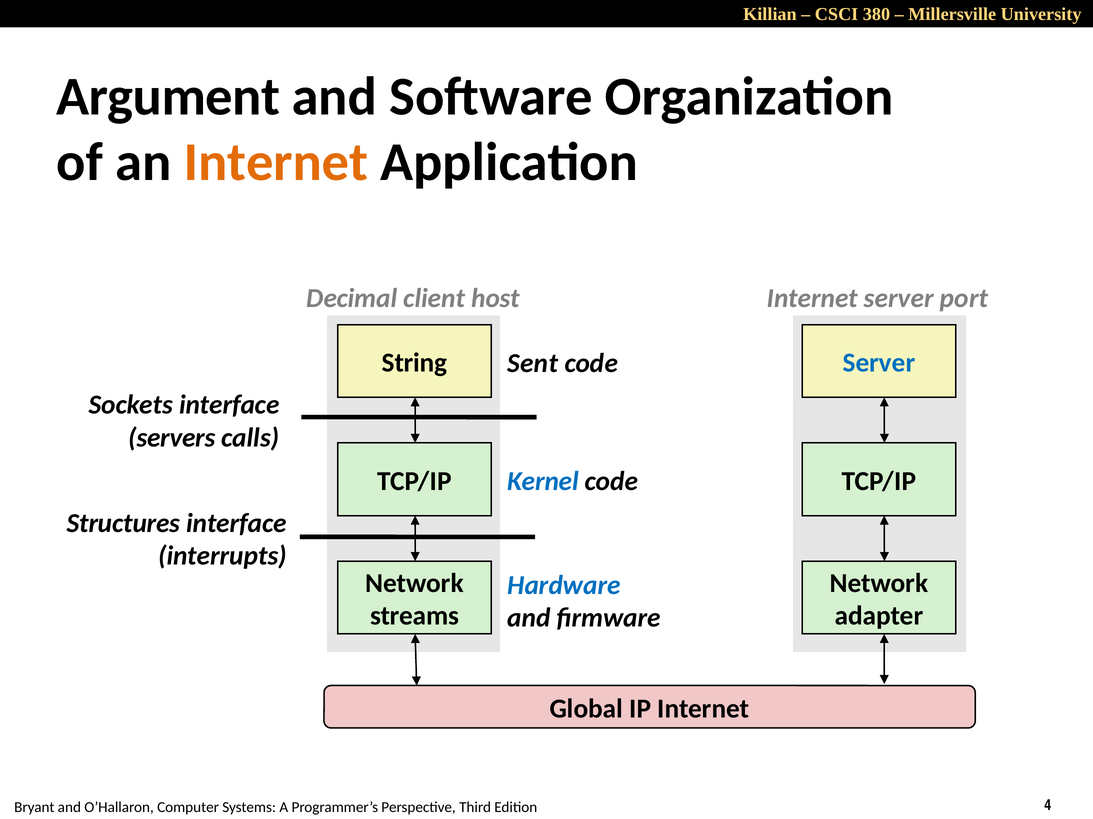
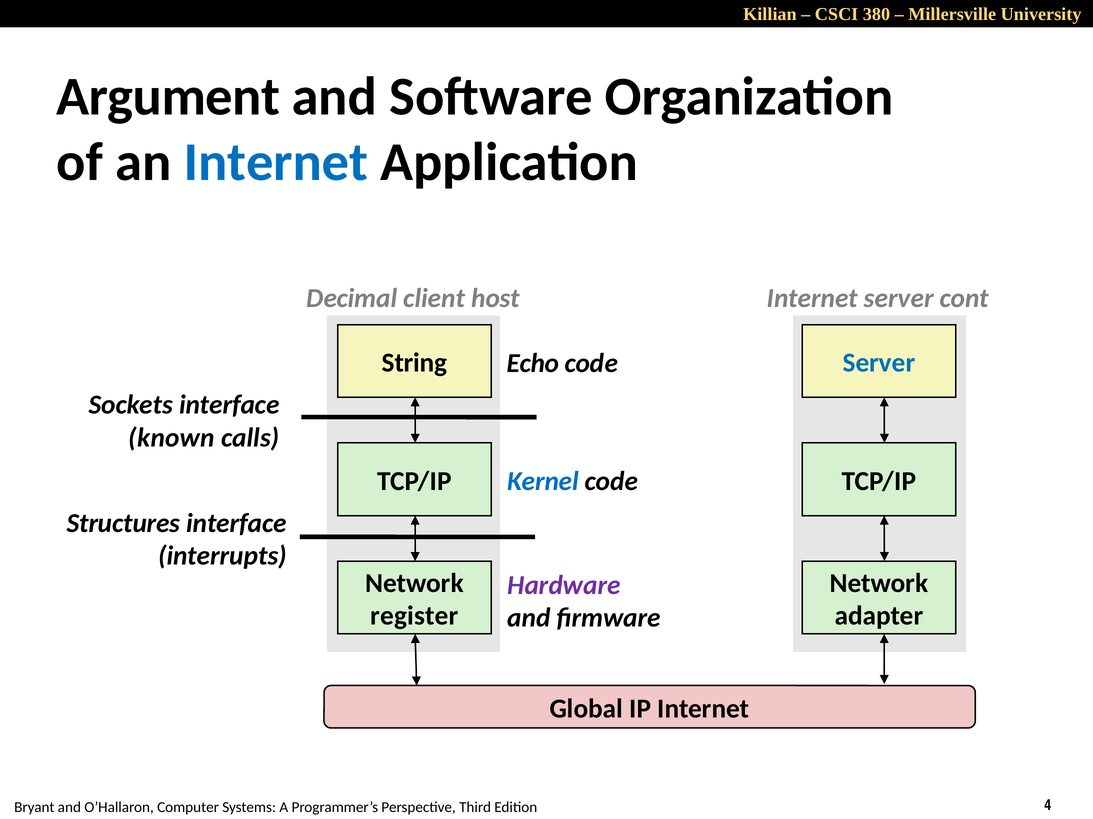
Internet at (276, 162) colour: orange -> blue
port: port -> cont
Sent: Sent -> Echo
servers: servers -> known
Hardware colour: blue -> purple
streams: streams -> register
